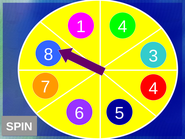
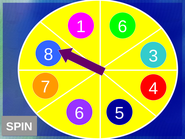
1 4: 4 -> 6
